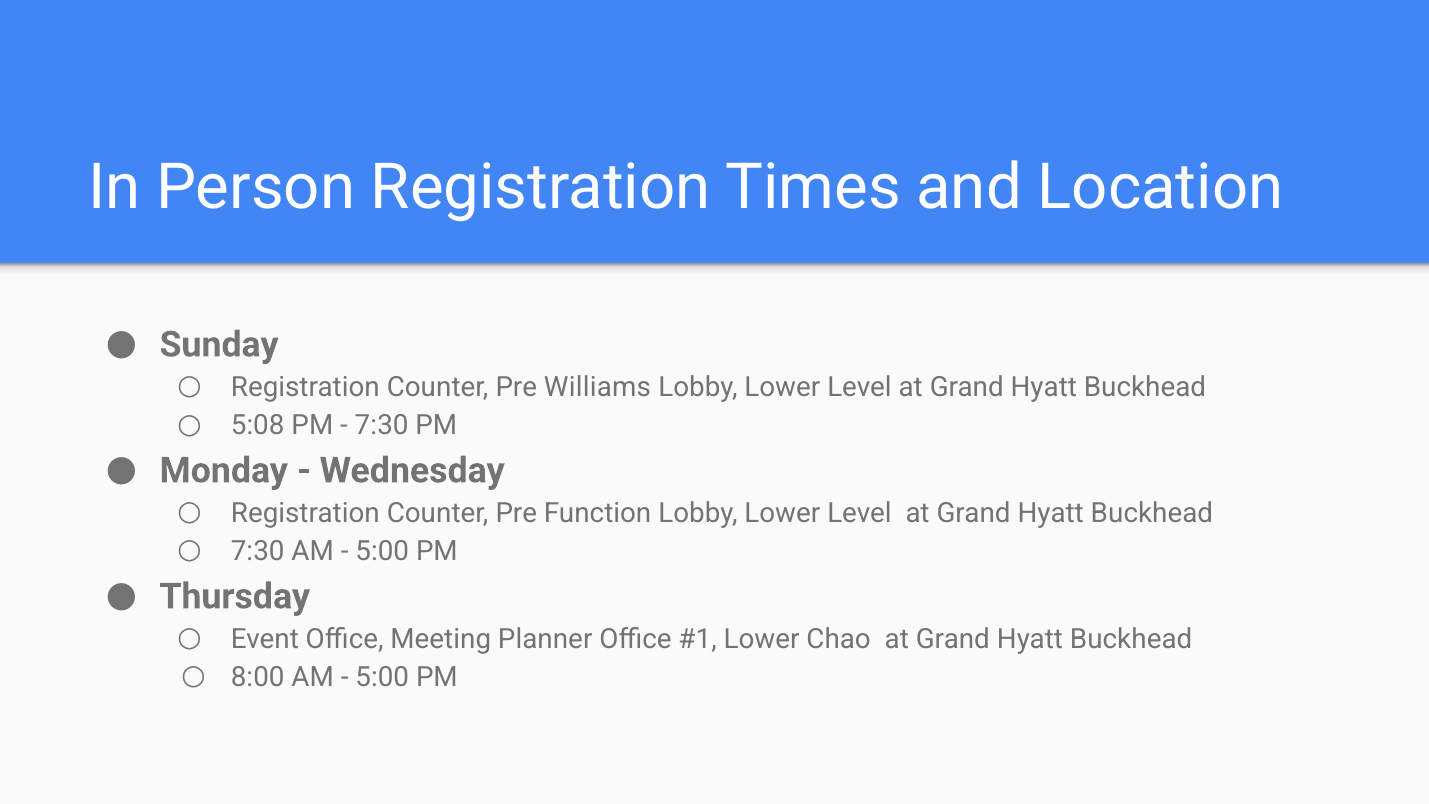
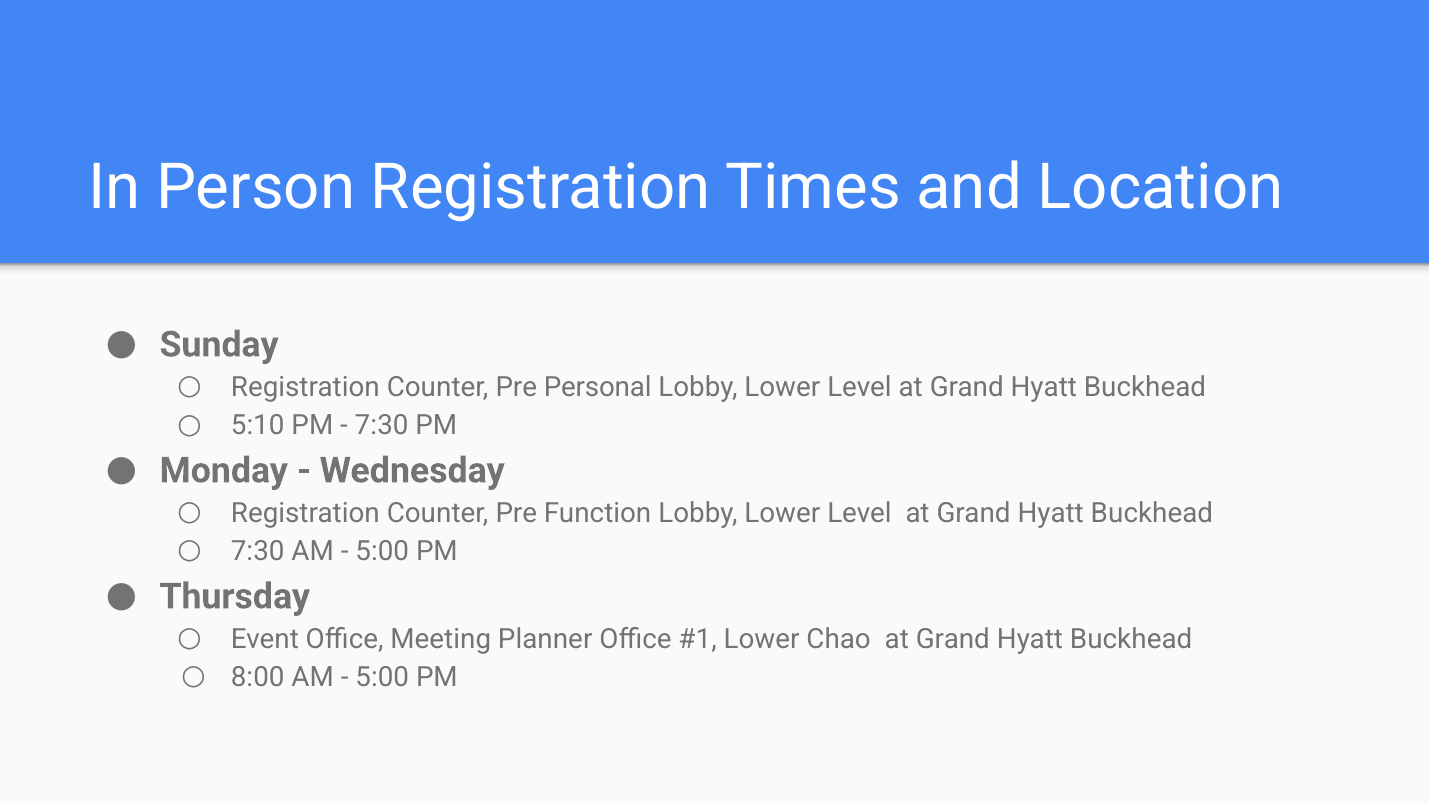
Williams: Williams -> Personal
5:08: 5:08 -> 5:10
